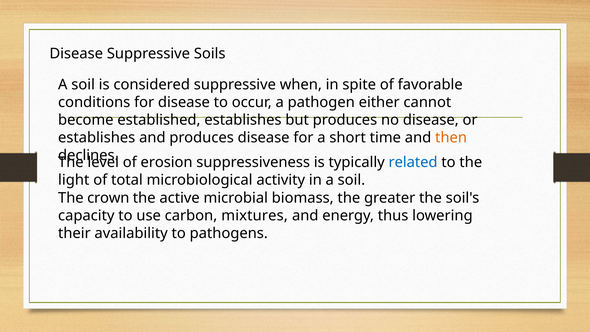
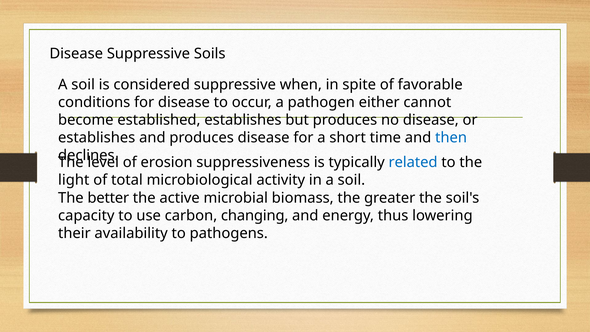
then colour: orange -> blue
crown: crown -> better
mixtures: mixtures -> changing
